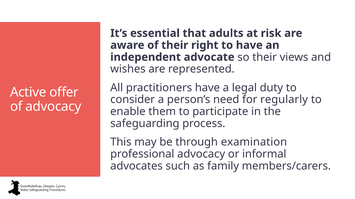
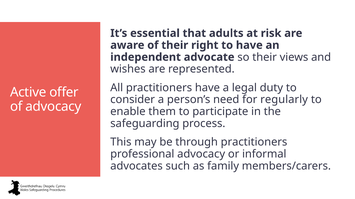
through examination: examination -> practitioners
